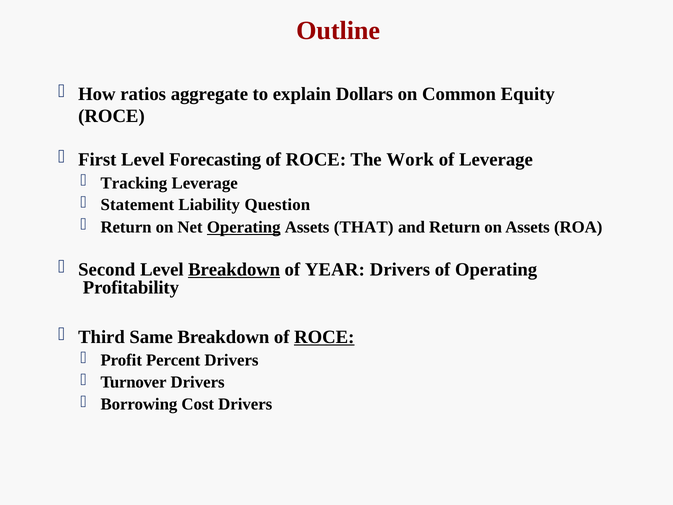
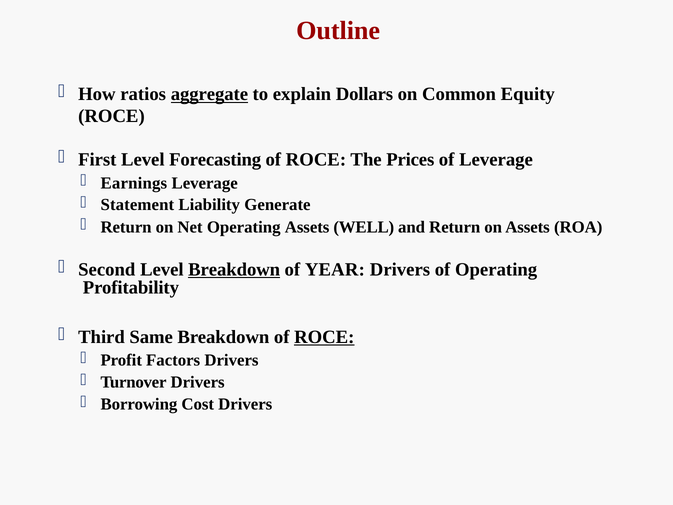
aggregate underline: none -> present
Work: Work -> Prices
Tracking: Tracking -> Earnings
Question: Question -> Generate
Operating at (244, 227) underline: present -> none
THAT: THAT -> WELL
Percent: Percent -> Factors
